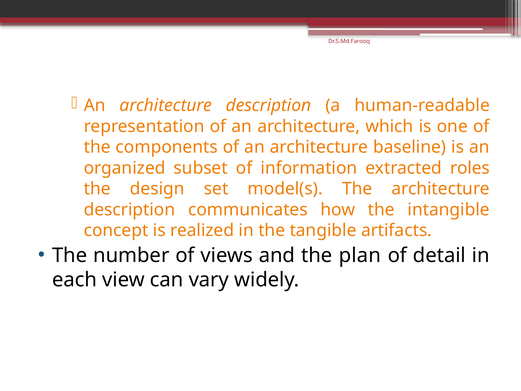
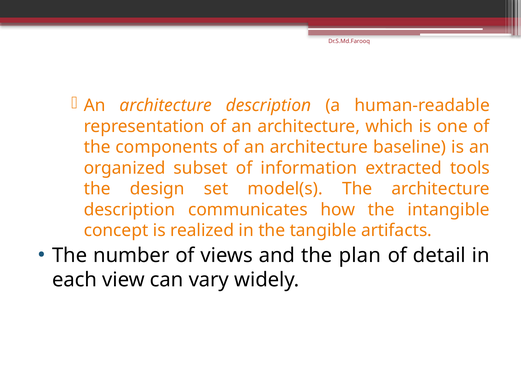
roles: roles -> tools
